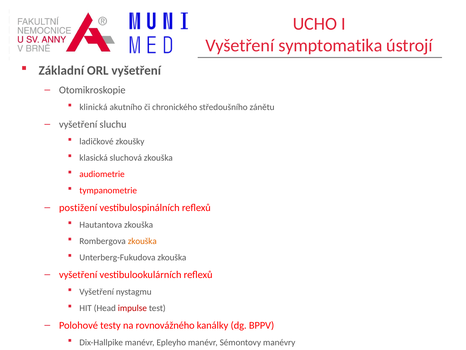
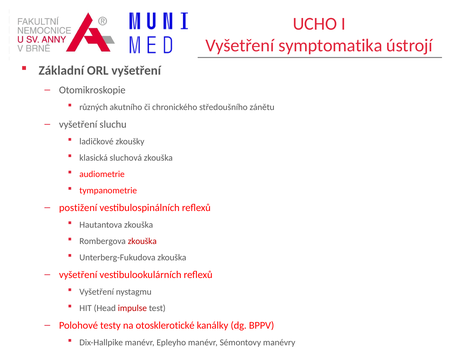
klinická: klinická -> různých
zkouška at (142, 241) colour: orange -> red
rovnovážného: rovnovážného -> otosklerotické
